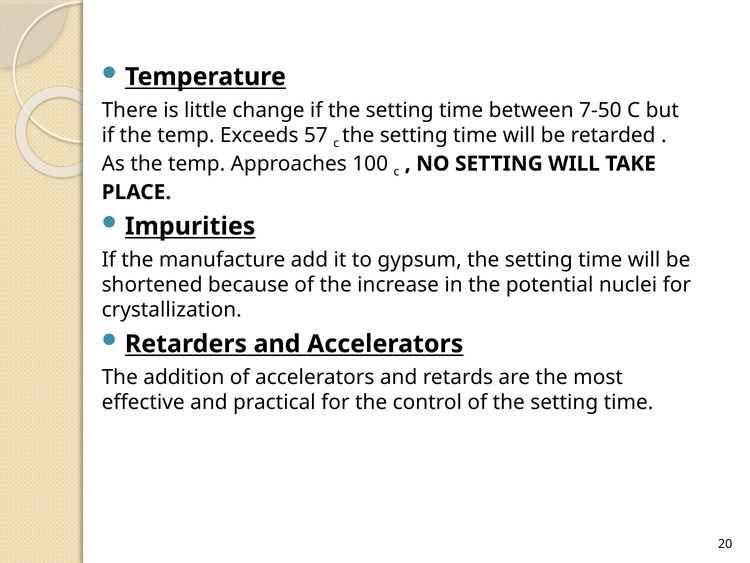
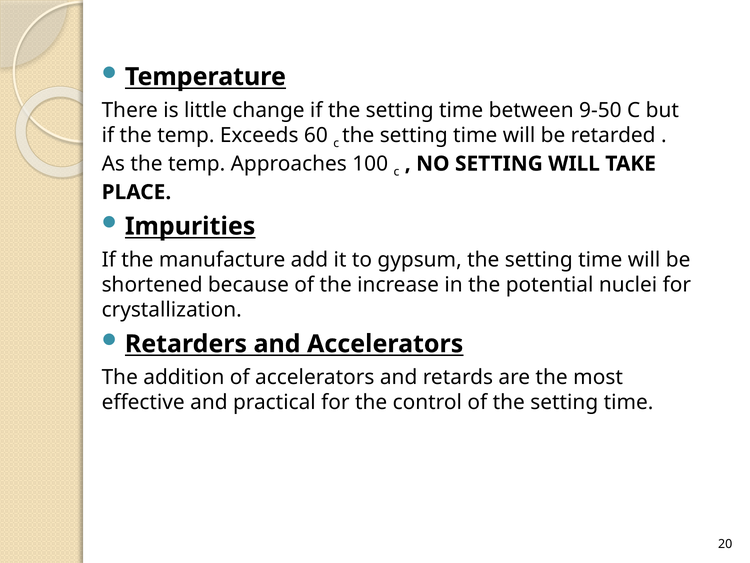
7-50: 7-50 -> 9-50
57: 57 -> 60
